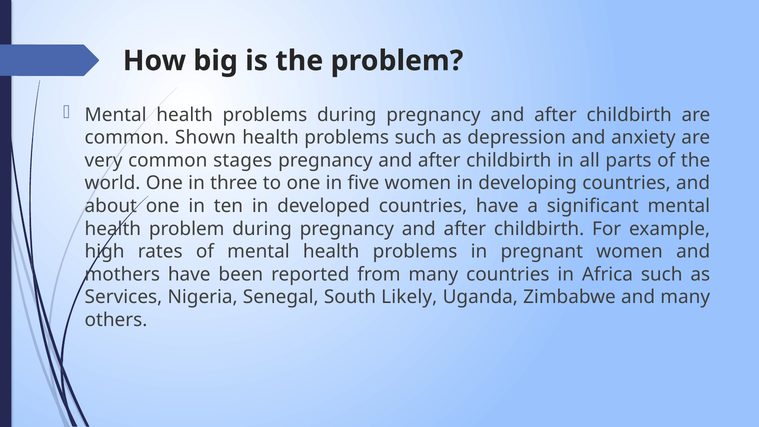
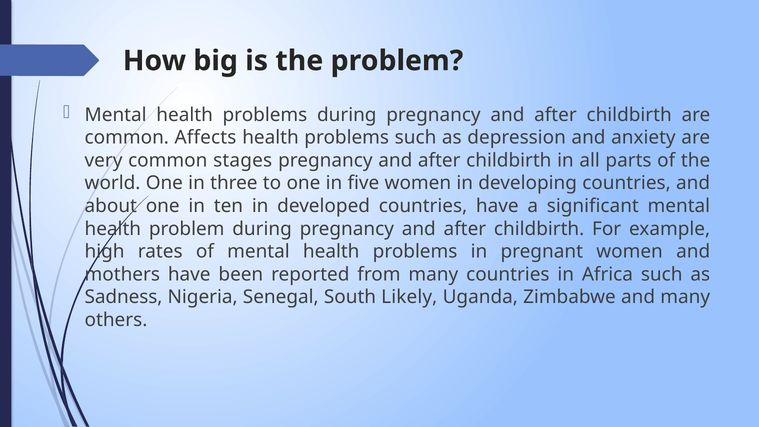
Shown: Shown -> Affects
Services: Services -> Sadness
